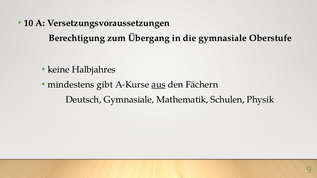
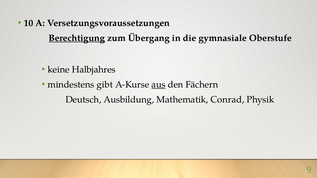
Berechtigung underline: none -> present
Deutsch Gymnasiale: Gymnasiale -> Ausbildung
Schulen: Schulen -> Conrad
